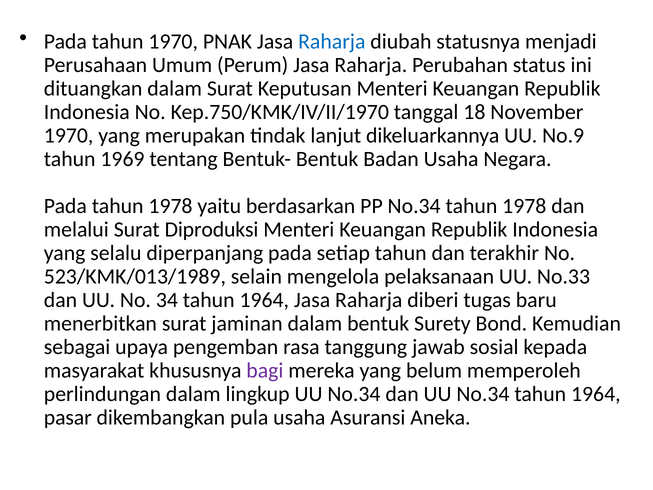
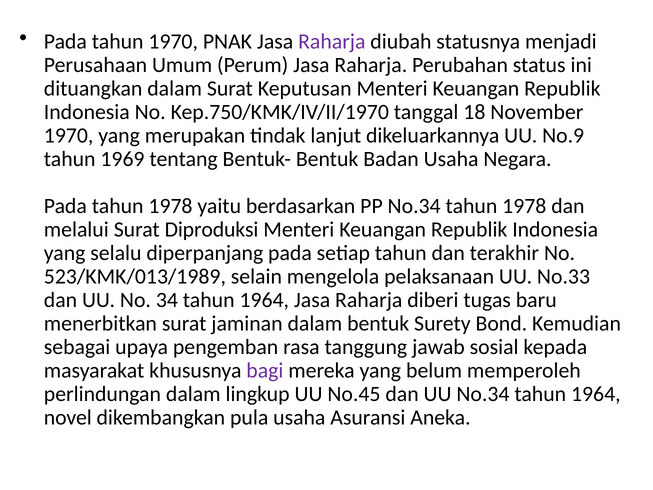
Raharja at (332, 42) colour: blue -> purple
lingkup UU No.34: No.34 -> No.45
pasar: pasar -> novel
